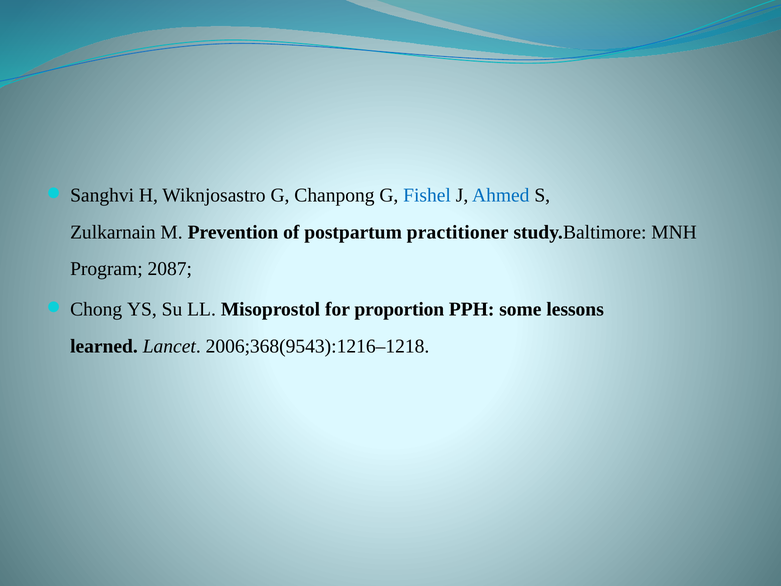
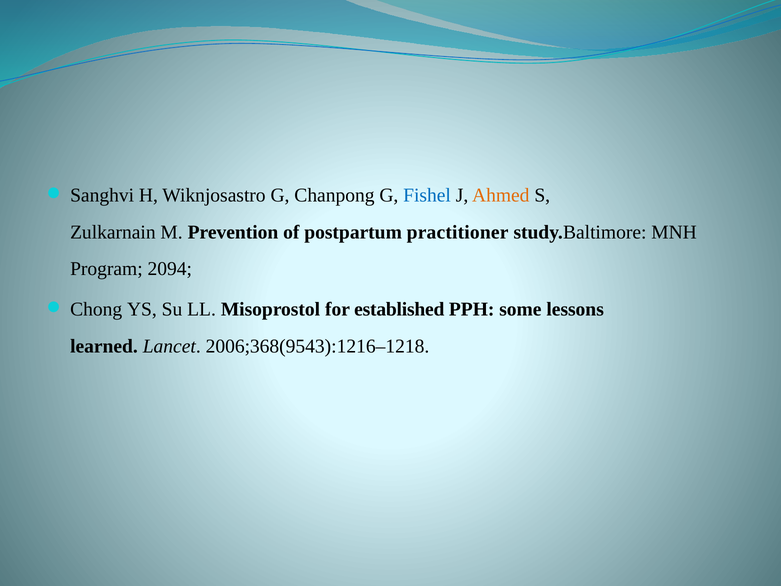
Ahmed colour: blue -> orange
2087: 2087 -> 2094
proportion: proportion -> established
